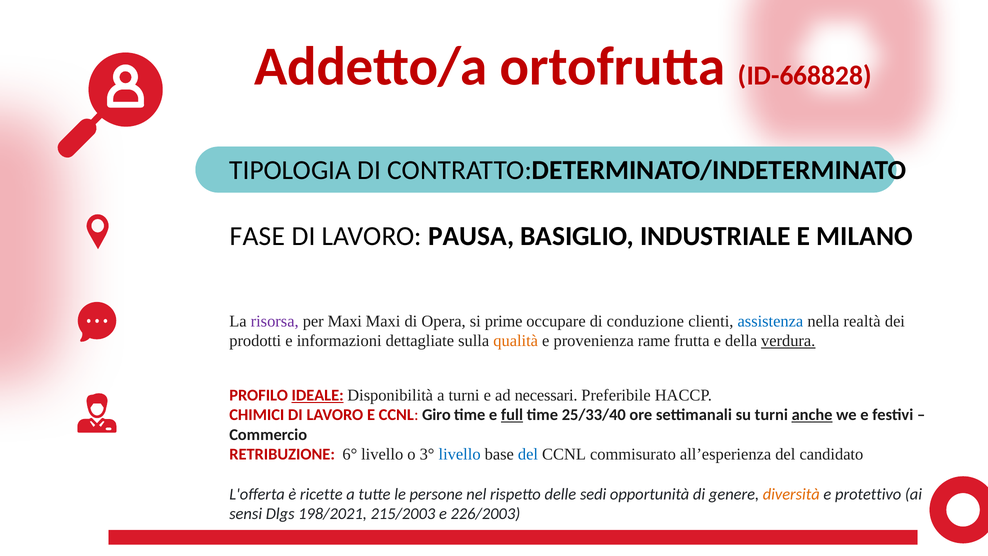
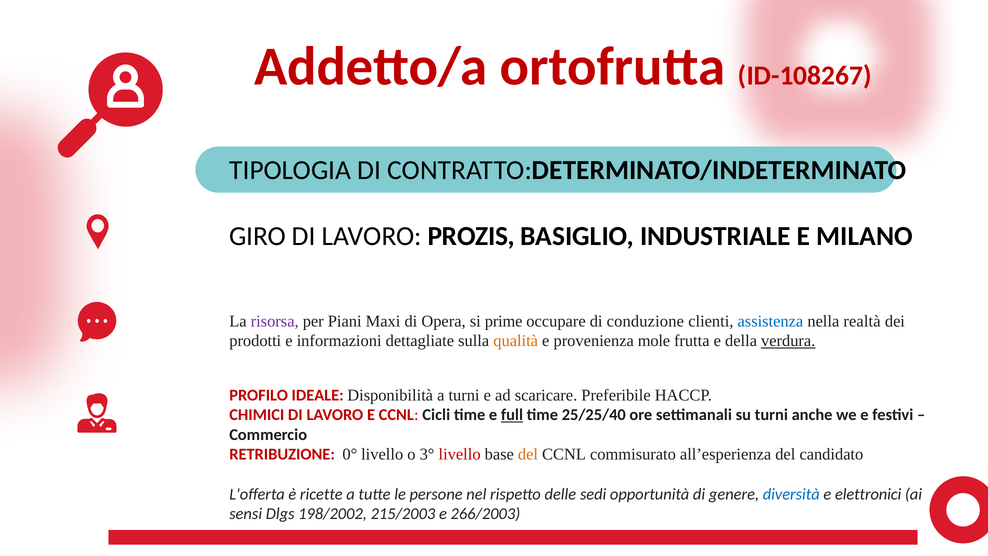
ID-668828: ID-668828 -> ID-108267
FASE: FASE -> GIRO
PAUSA: PAUSA -> PROZIS
per Maxi: Maxi -> Piani
rame: rame -> mole
IDEALE underline: present -> none
necessari: necessari -> scaricare
Giro: Giro -> Cicli
25/33/40: 25/33/40 -> 25/25/40
anche underline: present -> none
6°: 6° -> 0°
livello at (460, 454) colour: blue -> red
del at (528, 454) colour: blue -> orange
diversità colour: orange -> blue
protettivo: protettivo -> elettronici
198/2021: 198/2021 -> 198/2002
226/2003: 226/2003 -> 266/2003
